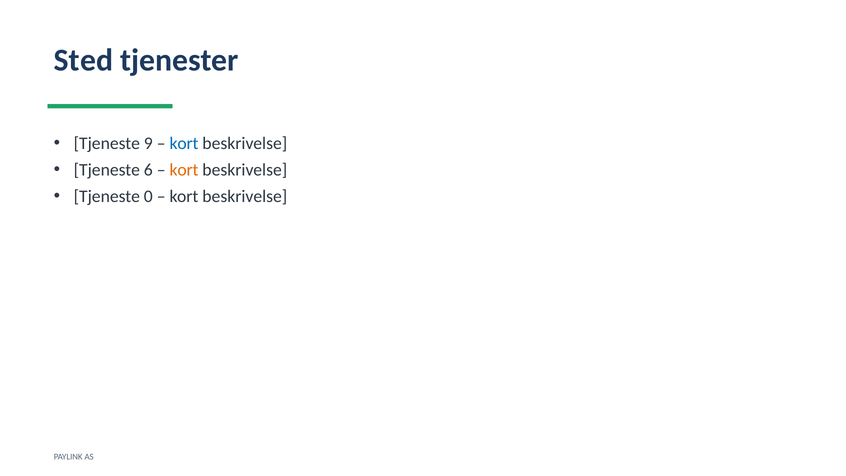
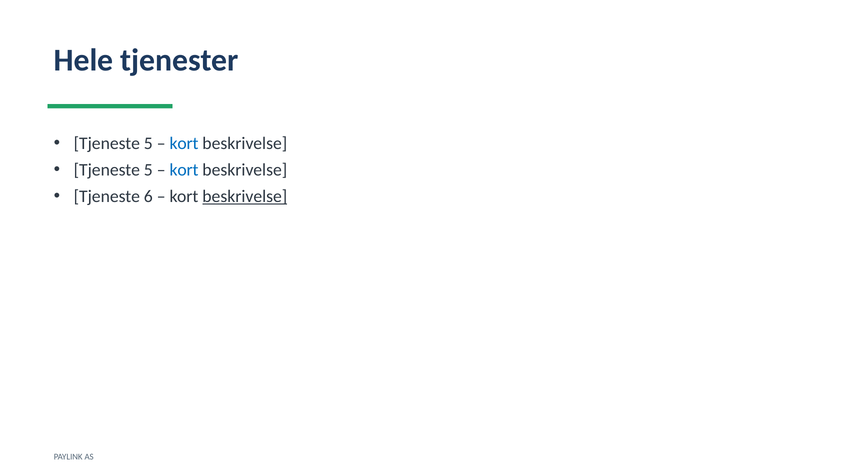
Sted: Sted -> Hele
9 at (148, 143): 9 -> 5
6 at (148, 170): 6 -> 5
kort at (184, 170) colour: orange -> blue
0: 0 -> 6
beskrivelse at (245, 196) underline: none -> present
